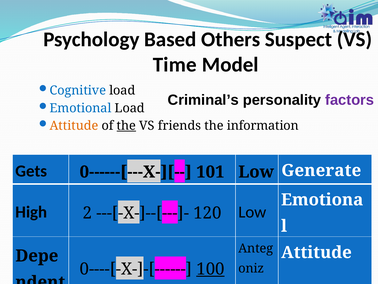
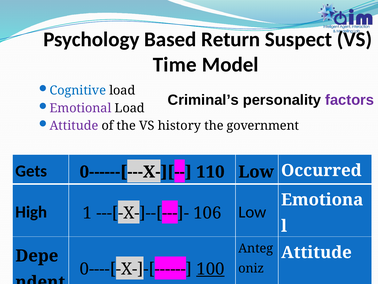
Others: Others -> Return
Emotional colour: blue -> purple
Attitude at (74, 126) colour: orange -> purple
the at (126, 126) underline: present -> none
friends: friends -> history
information: information -> government
101: 101 -> 110
Generate: Generate -> Occurred
2: 2 -> 1
120: 120 -> 106
